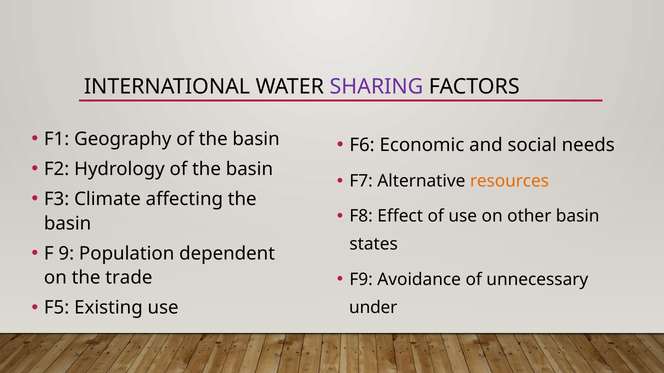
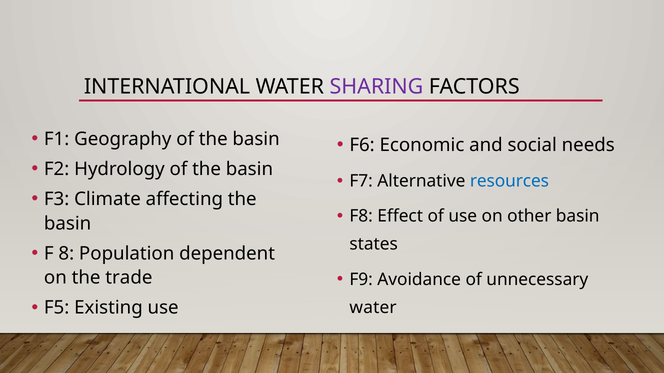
resources colour: orange -> blue
9: 9 -> 8
under at (373, 308): under -> water
